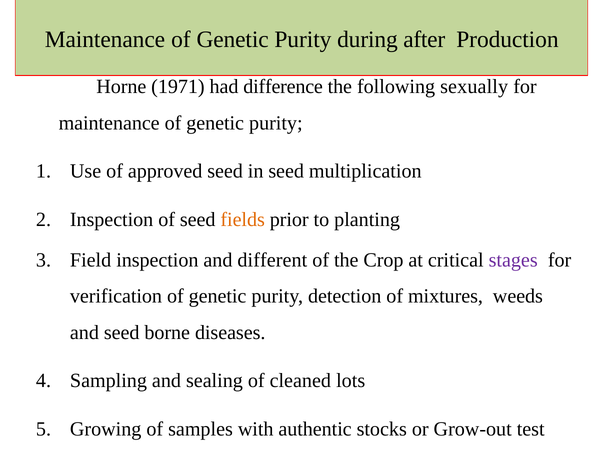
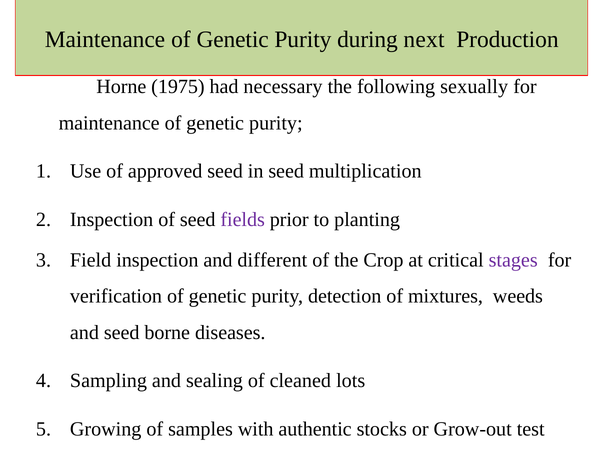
after: after -> next
1971: 1971 -> 1975
difference: difference -> necessary
fields colour: orange -> purple
